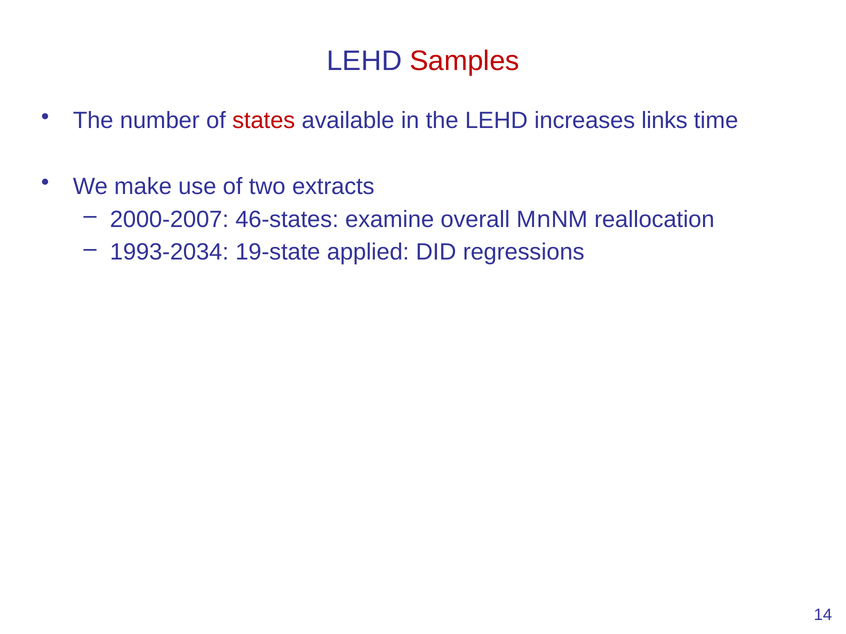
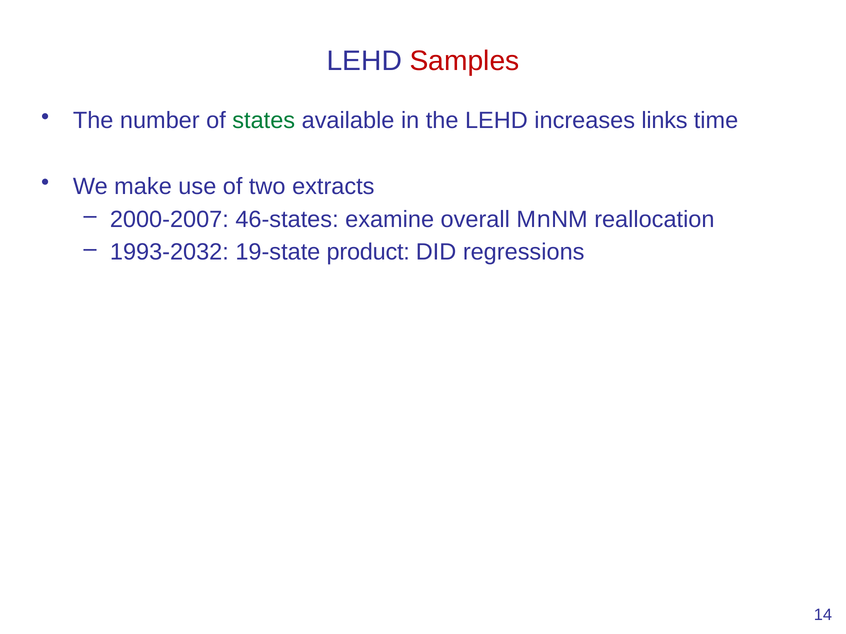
states colour: red -> green
1993-2034: 1993-2034 -> 1993-2032
applied: applied -> product
